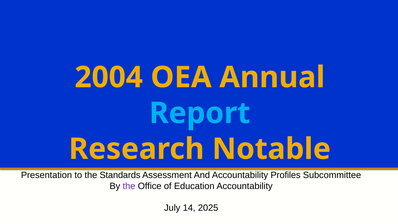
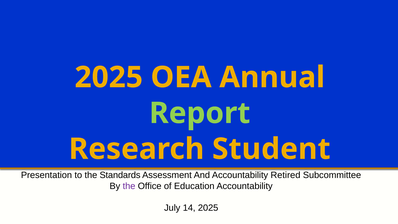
2004 at (109, 77): 2004 -> 2025
Report colour: light blue -> light green
Notable: Notable -> Student
Profiles: Profiles -> Retired
